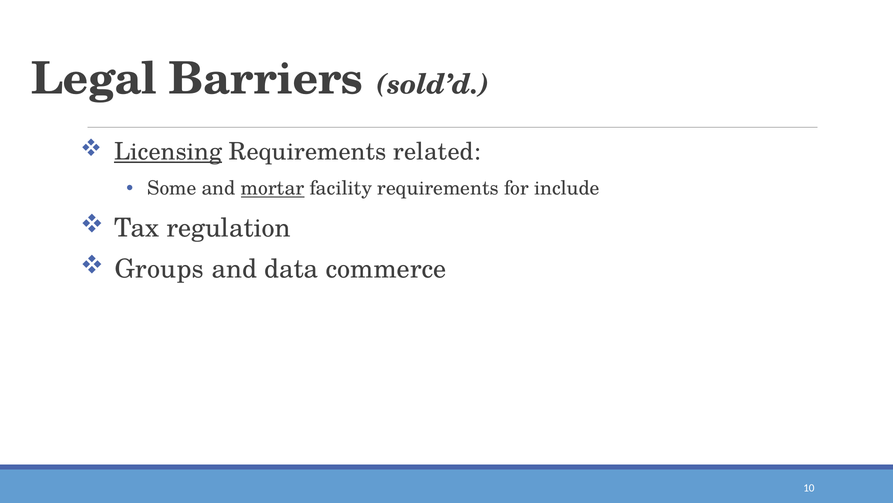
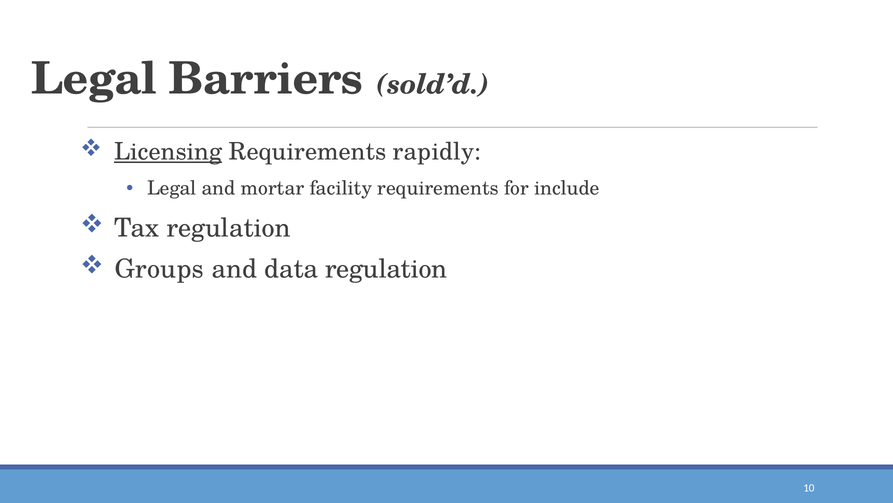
related: related -> rapidly
Some at (172, 188): Some -> Legal
mortar underline: present -> none
data commerce: commerce -> regulation
